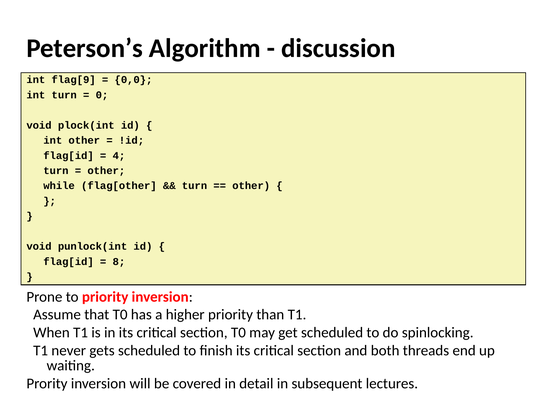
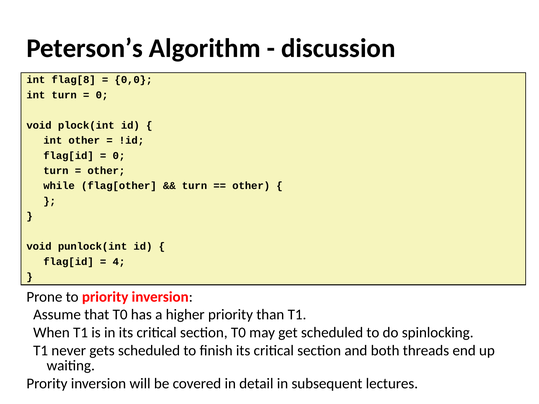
flag[9: flag[9 -> flag[8
4 at (119, 156): 4 -> 0
8: 8 -> 4
